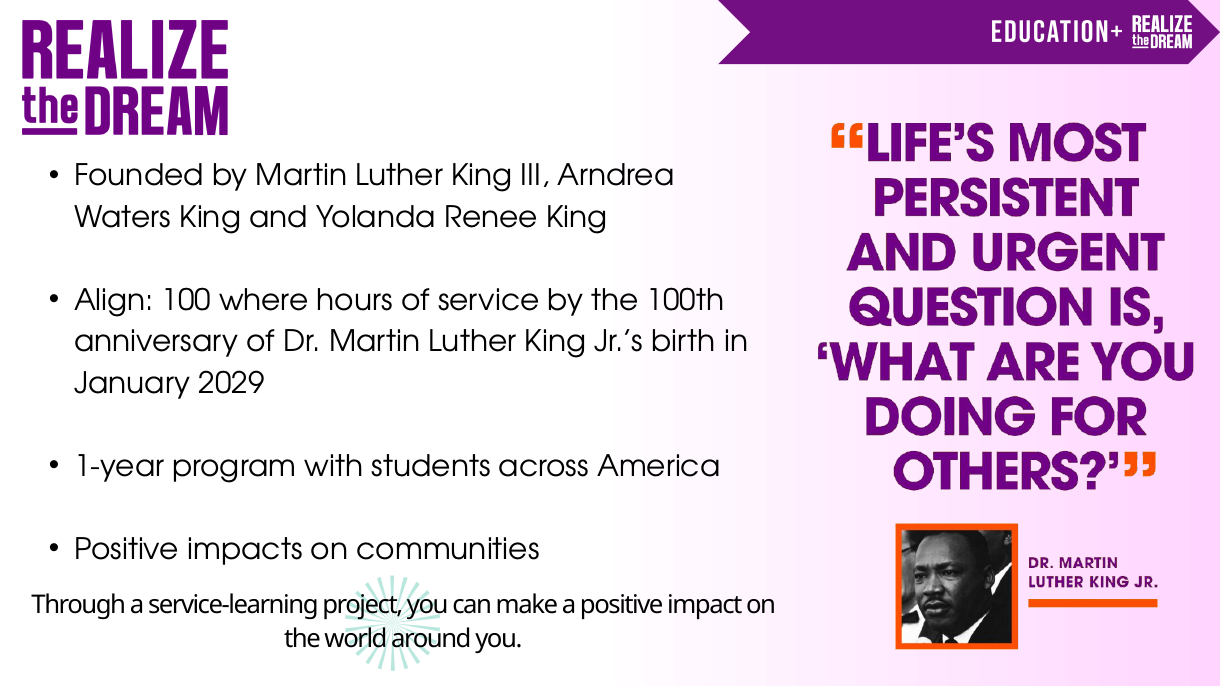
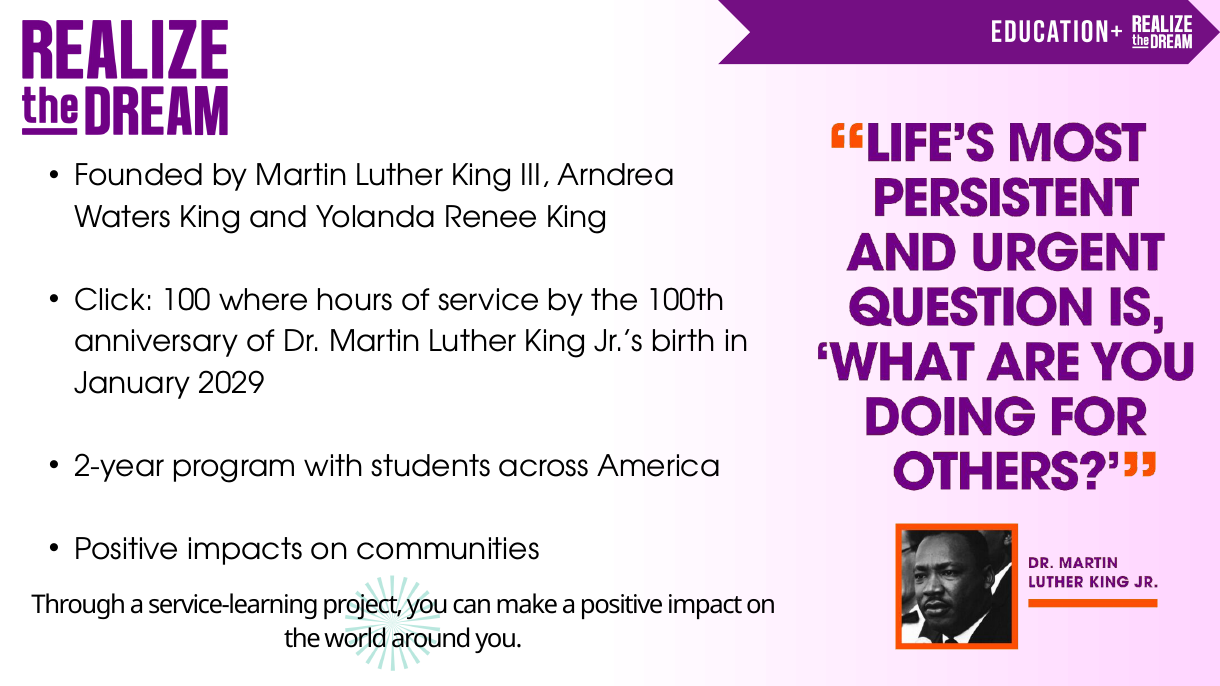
Align: Align -> Click
1-year: 1-year -> 2-year
